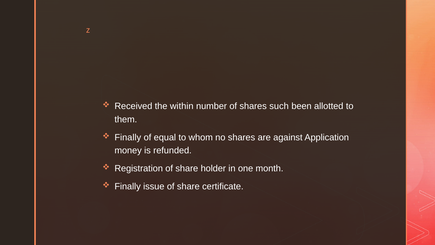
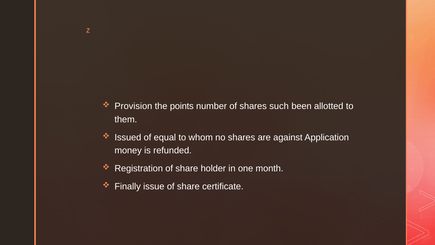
Received: Received -> Provision
within: within -> points
Finally at (128, 137): Finally -> Issued
